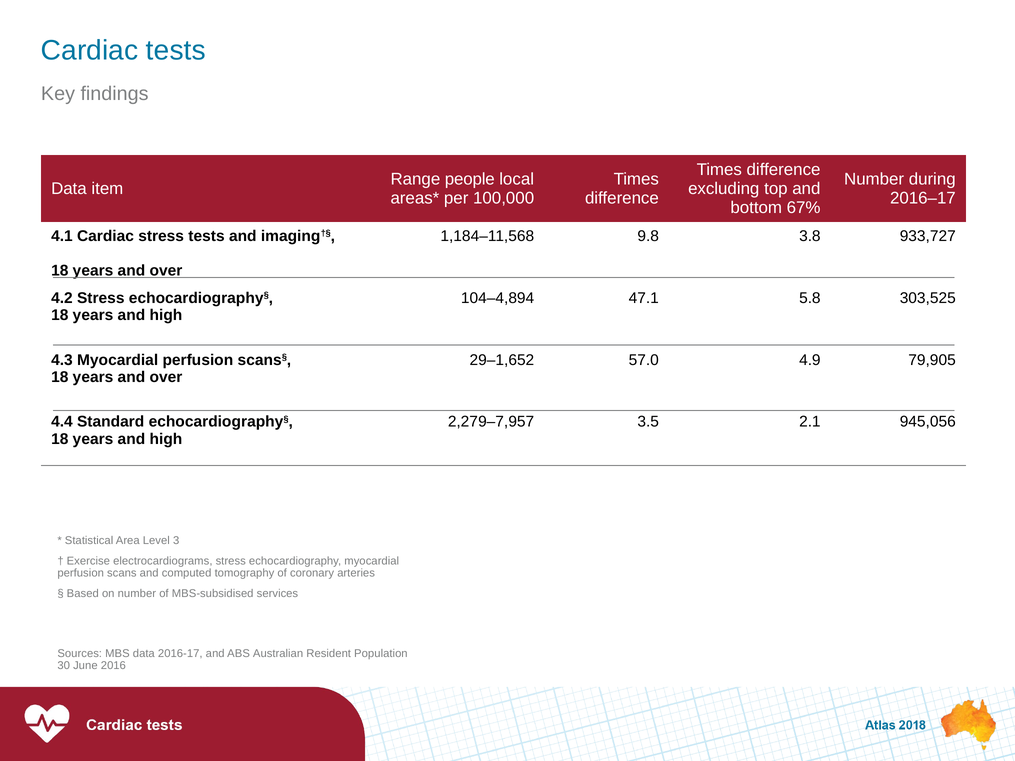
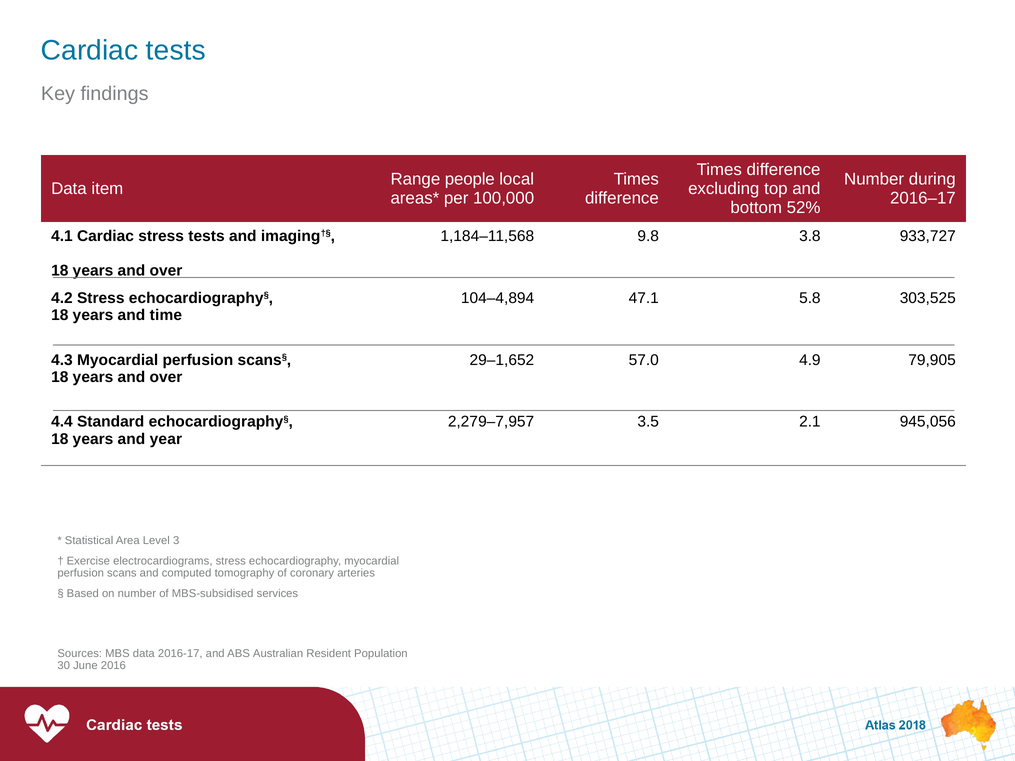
67%: 67% -> 52%
high at (166, 315): high -> time
high at (166, 439): high -> year
